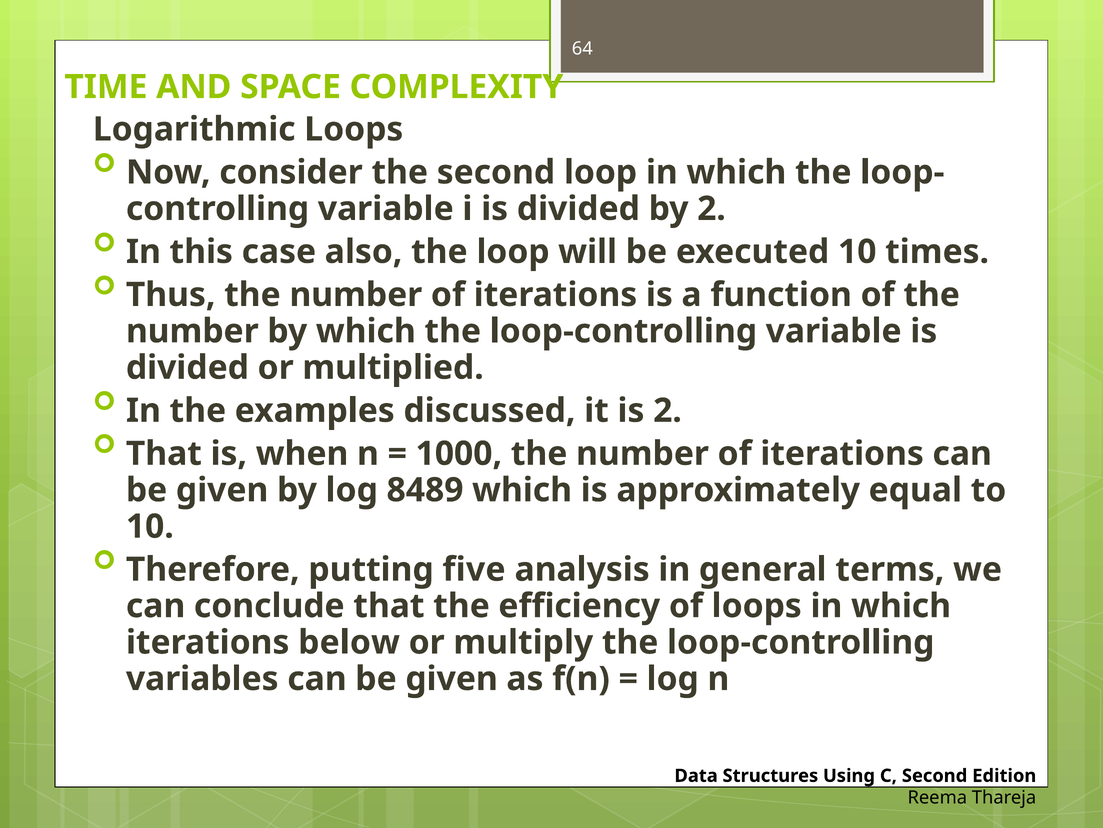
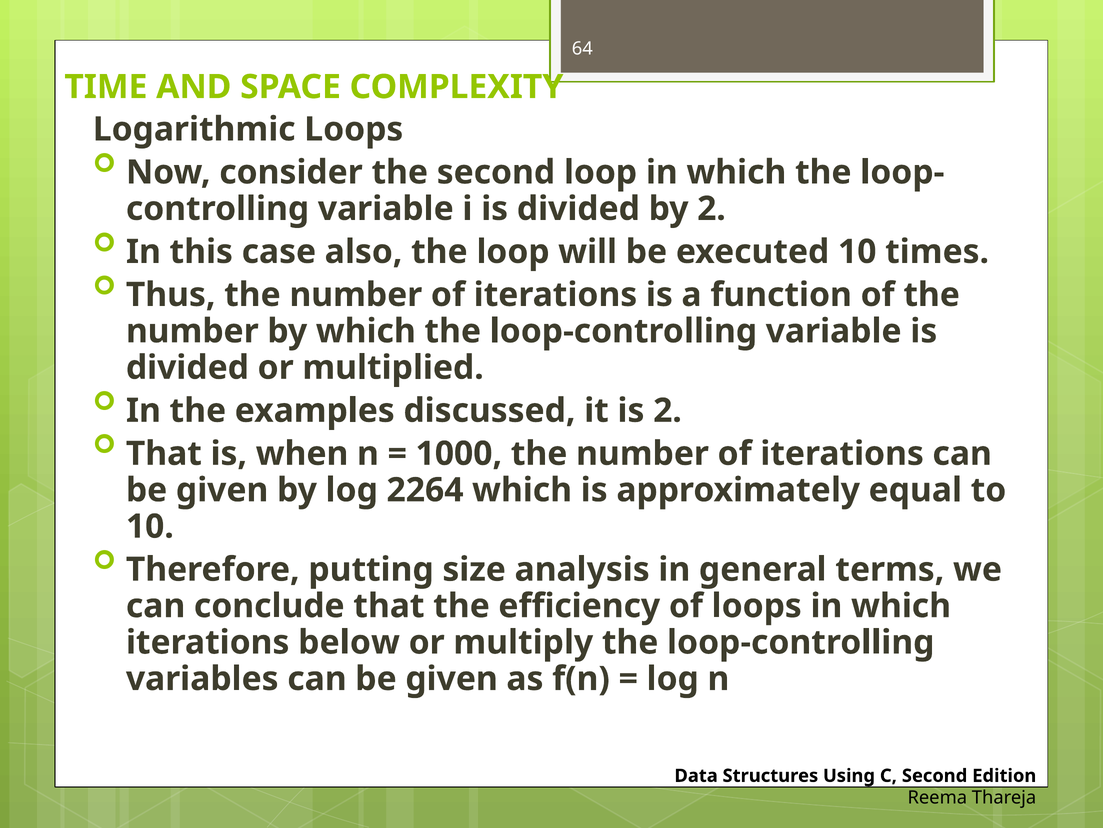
8489: 8489 -> 2264
five: five -> size
